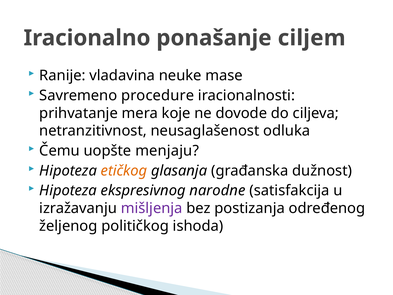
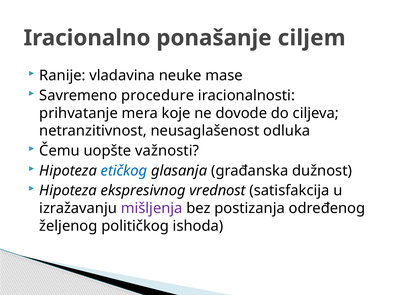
menjaju: menjaju -> važnosti
etičkog colour: orange -> blue
narodne: narodne -> vrednost
